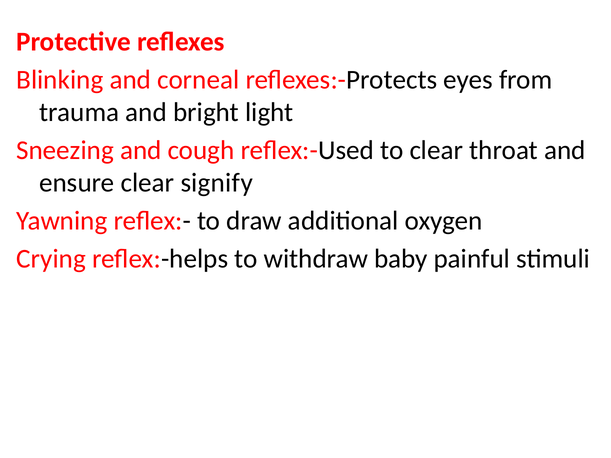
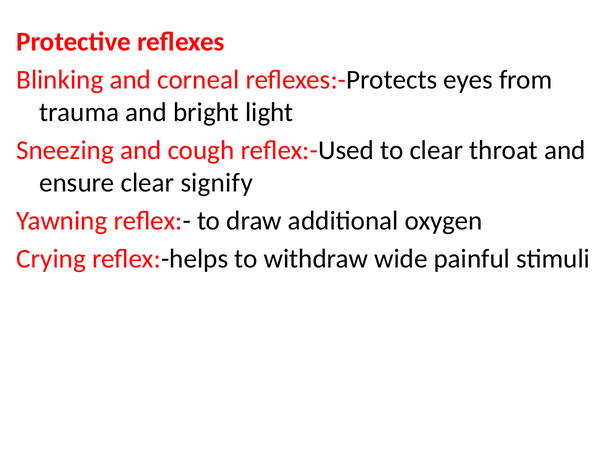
baby: baby -> wide
